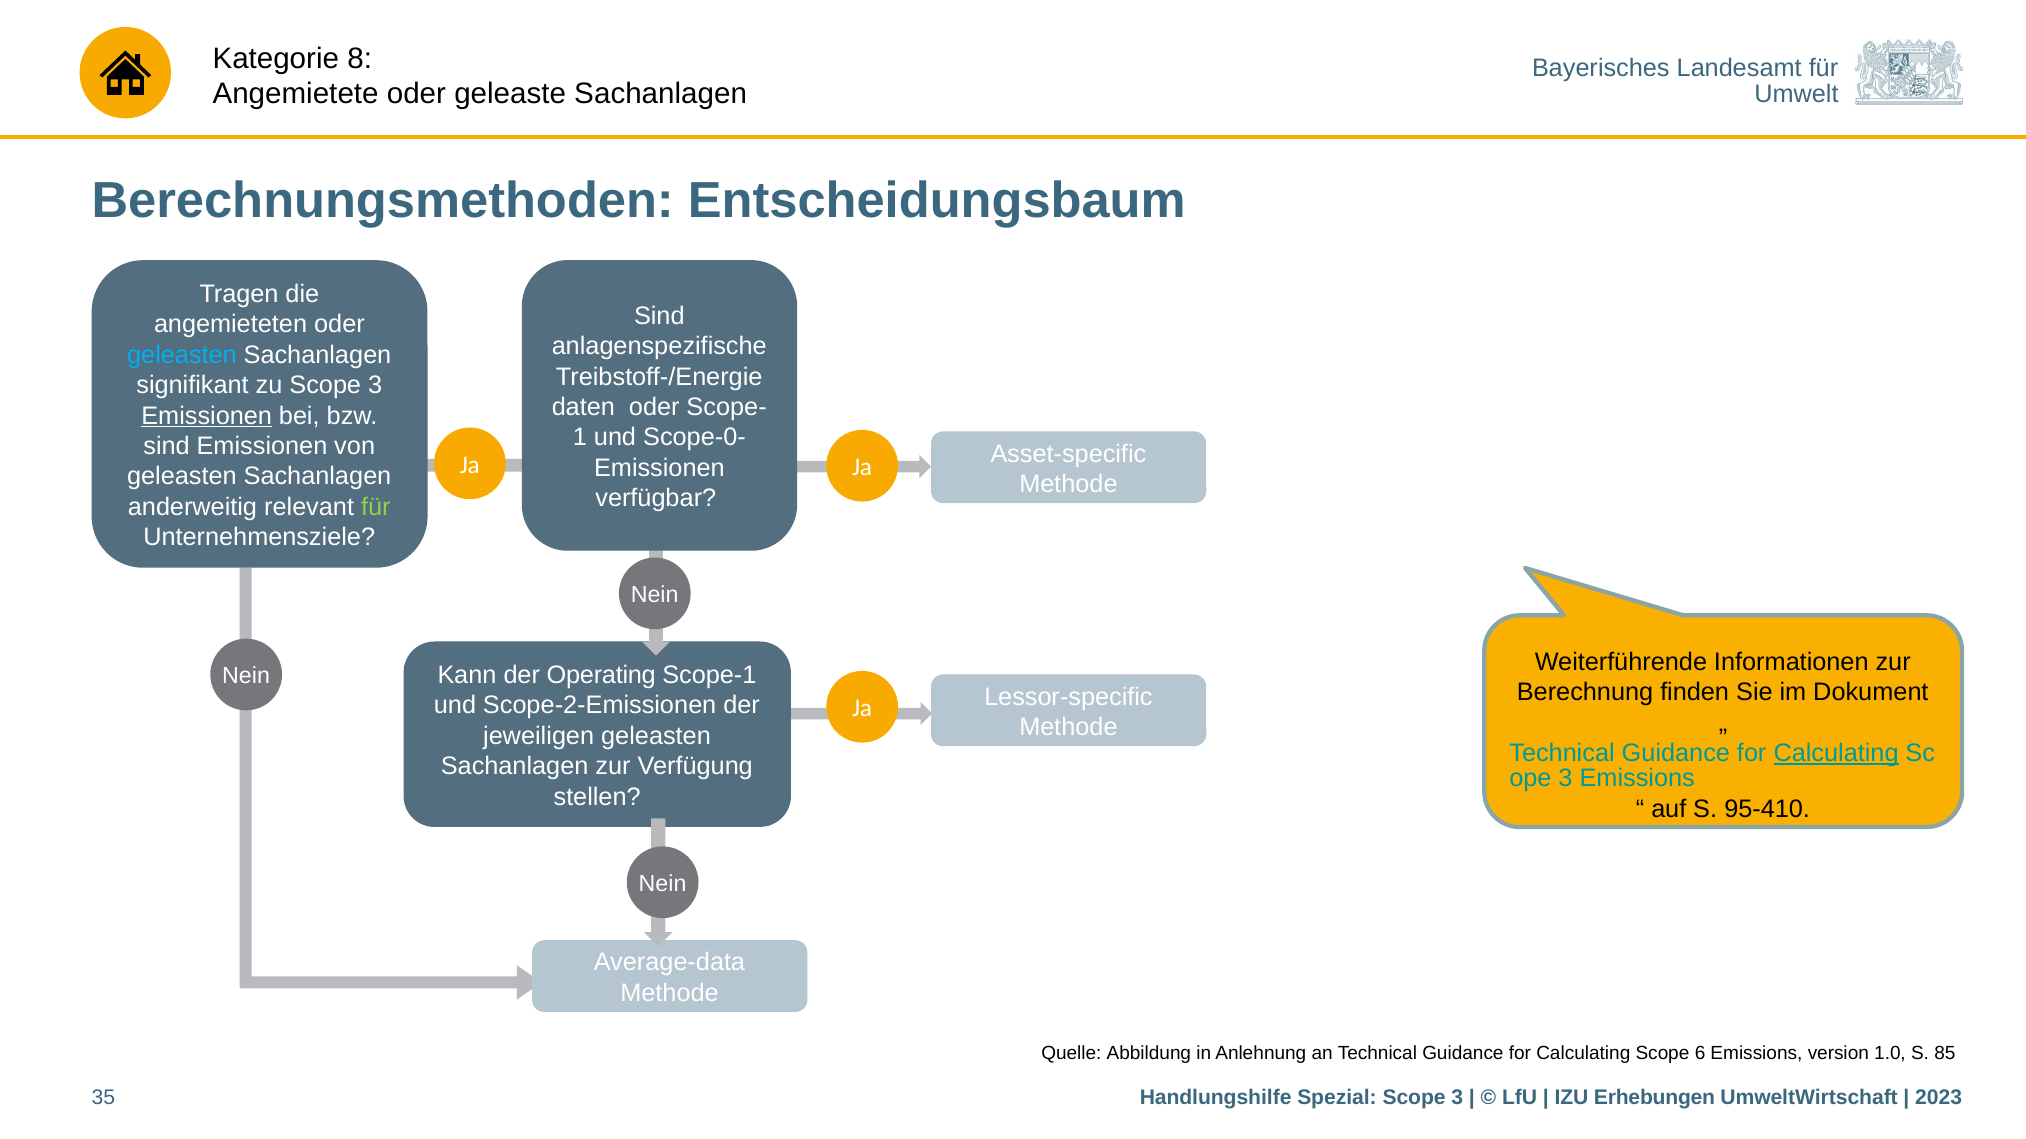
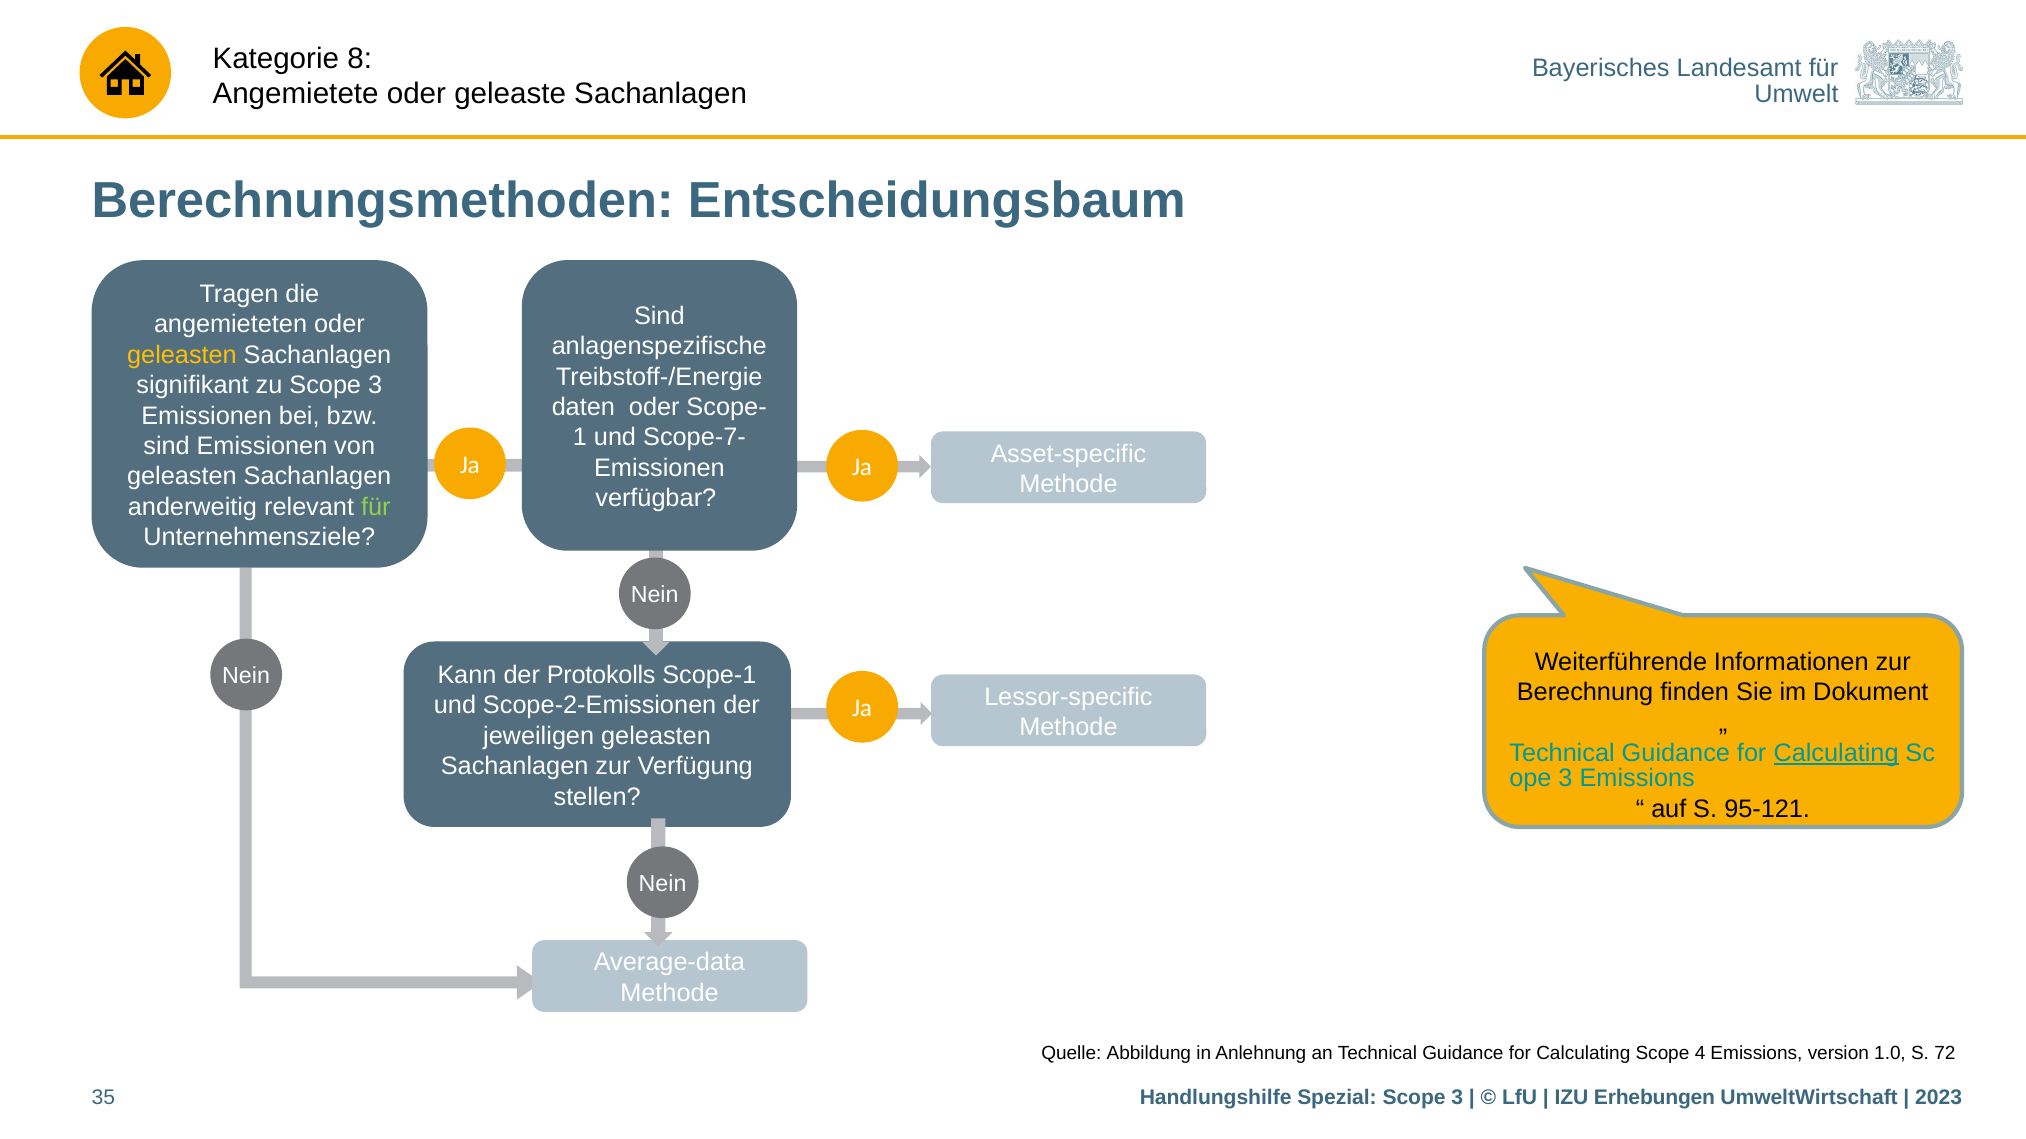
geleasten at (182, 355) colour: light blue -> yellow
Emissionen at (207, 416) underline: present -> none
Scope-0-: Scope-0- -> Scope-7-
Operating: Operating -> Protokolls
95-410: 95-410 -> 95-121
6: 6 -> 4
85: 85 -> 72
